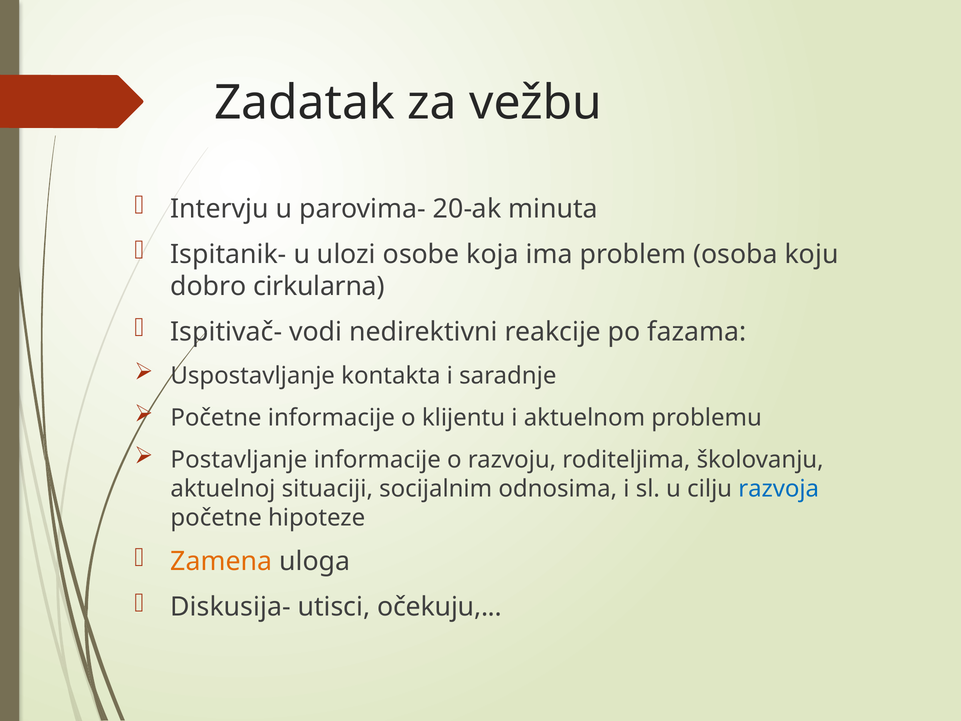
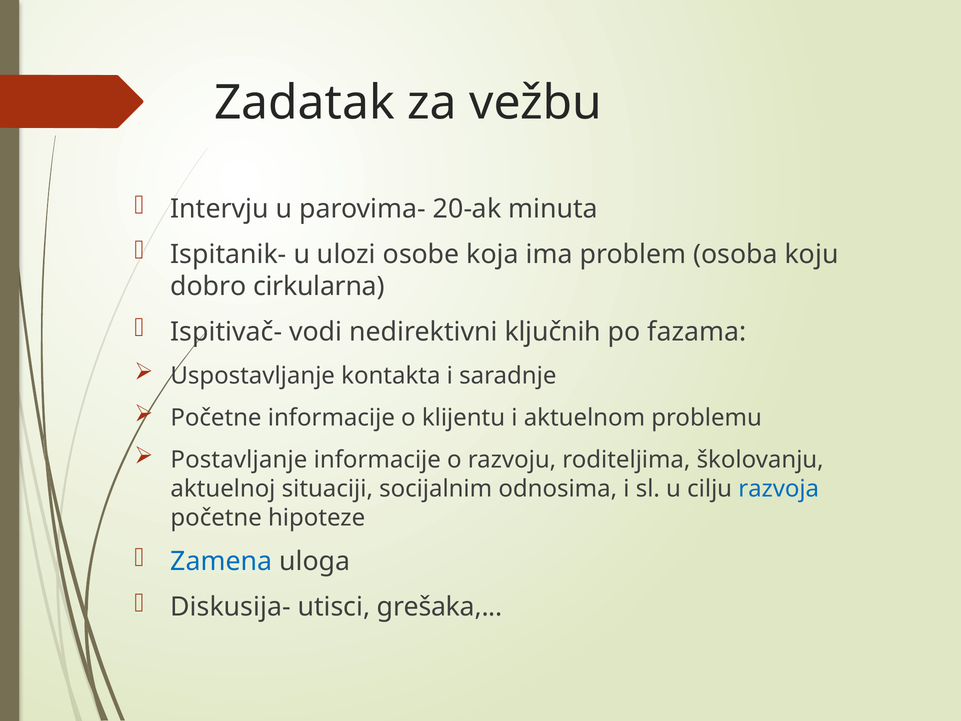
reakcije: reakcije -> ključnih
Zamena colour: orange -> blue
očekuju: očekuju -> grešaka
